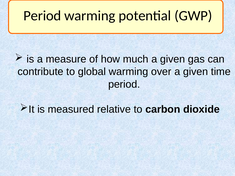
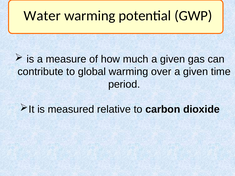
Period at (42, 16): Period -> Water
